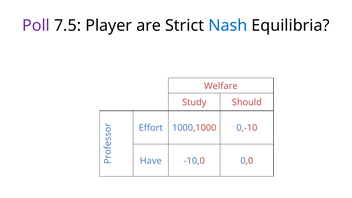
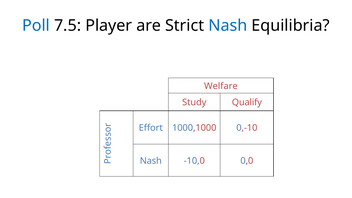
Poll colour: purple -> blue
Should: Should -> Qualify
Have at (151, 161): Have -> Nash
